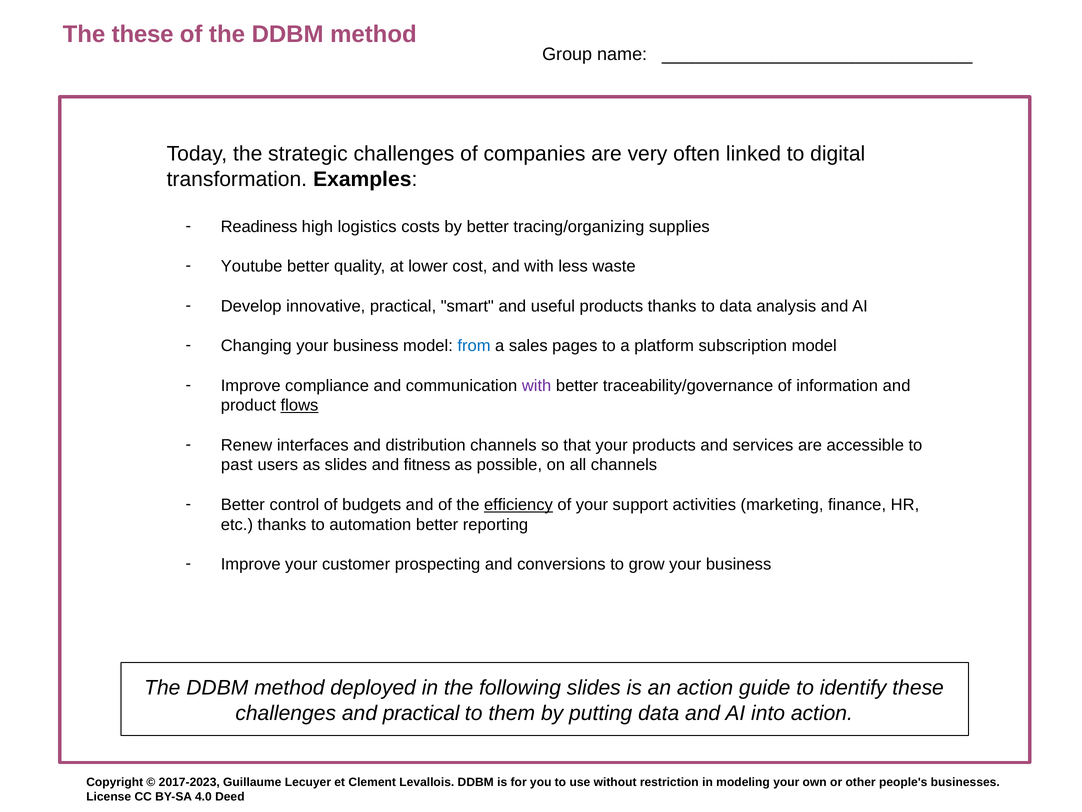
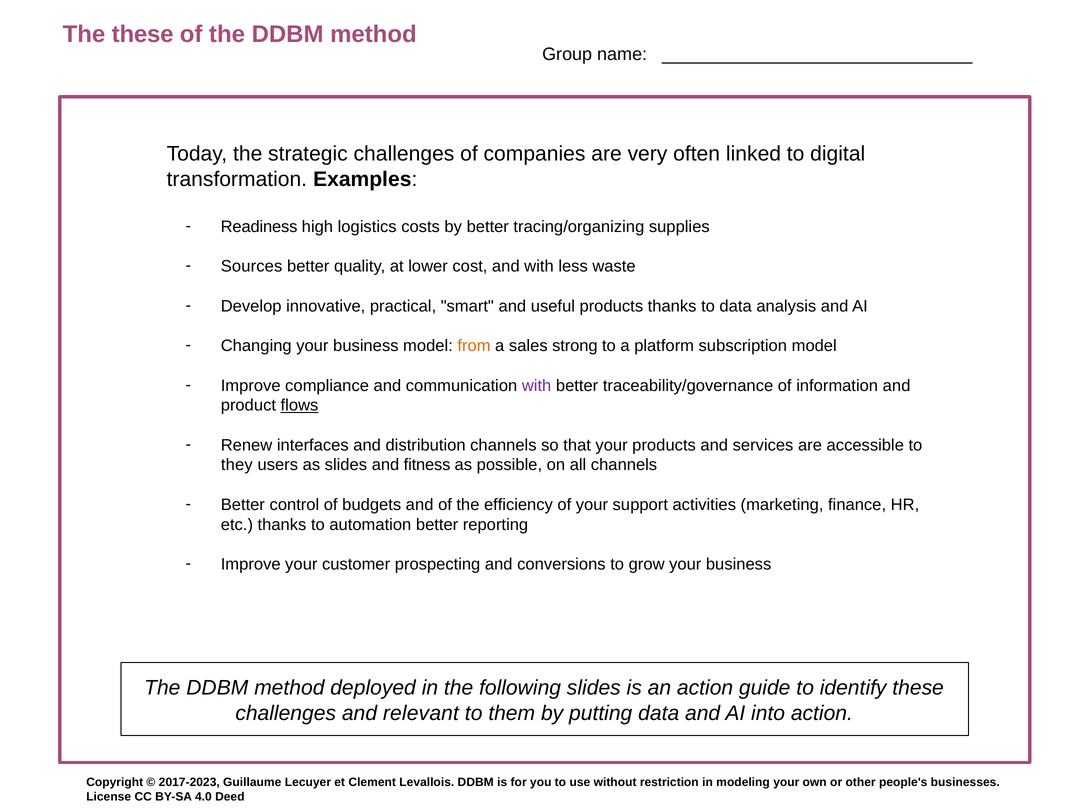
Youtube: Youtube -> Sources
from colour: blue -> orange
pages: pages -> strong
past: past -> they
efficiency underline: present -> none
and practical: practical -> relevant
